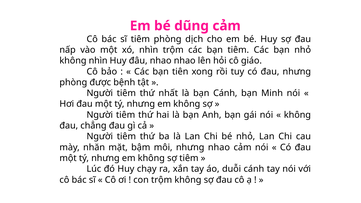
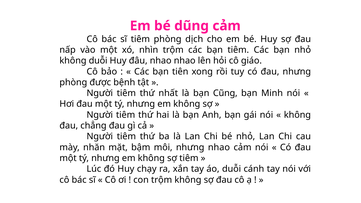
không nhìn: nhìn -> duỗi
bạn Cánh: Cánh -> Cũng
